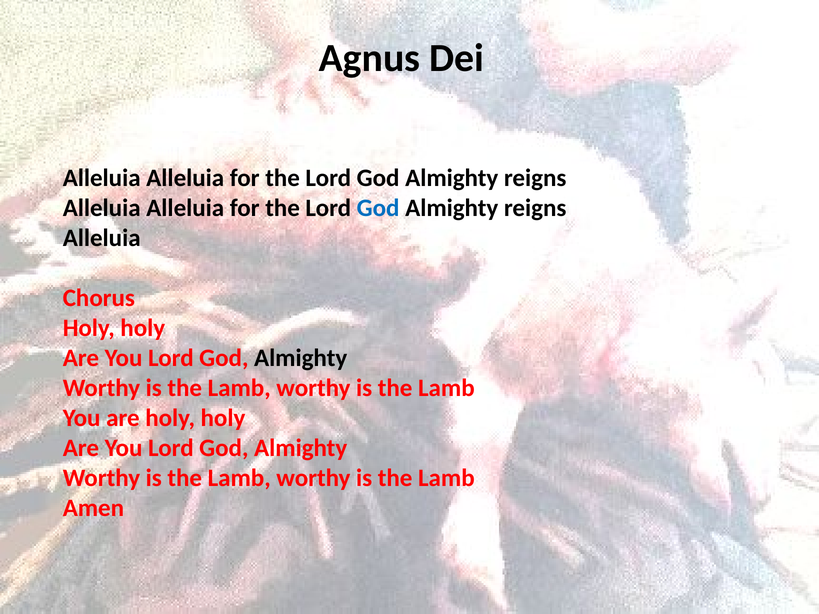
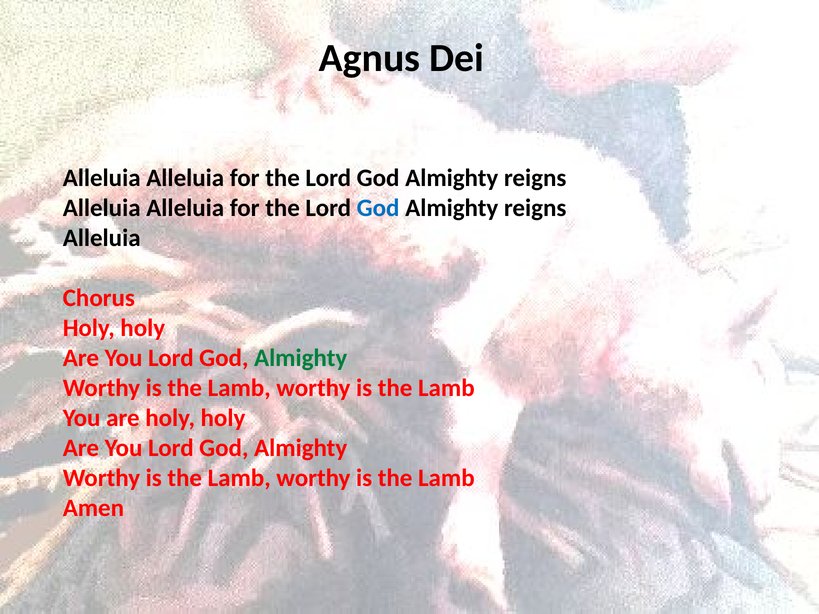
Almighty at (301, 358) colour: black -> green
